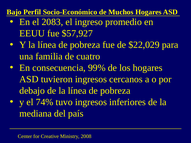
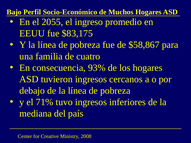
2083: 2083 -> 2055
$57,927: $57,927 -> $83,175
$22,029: $22,029 -> $58,867
99%: 99% -> 93%
74%: 74% -> 71%
